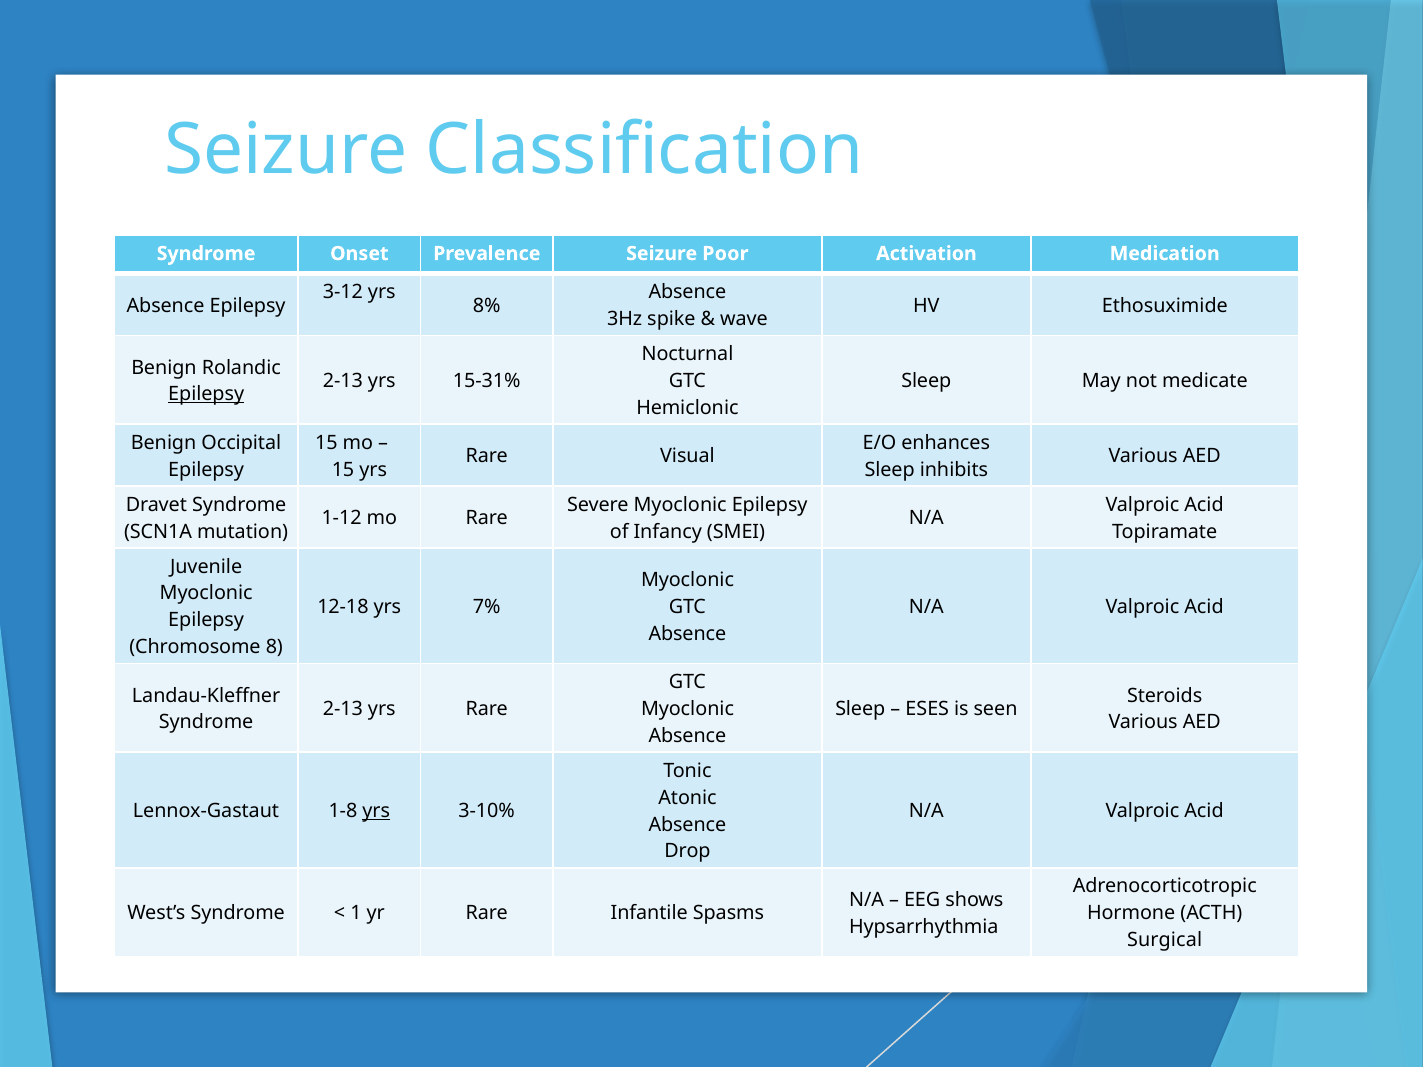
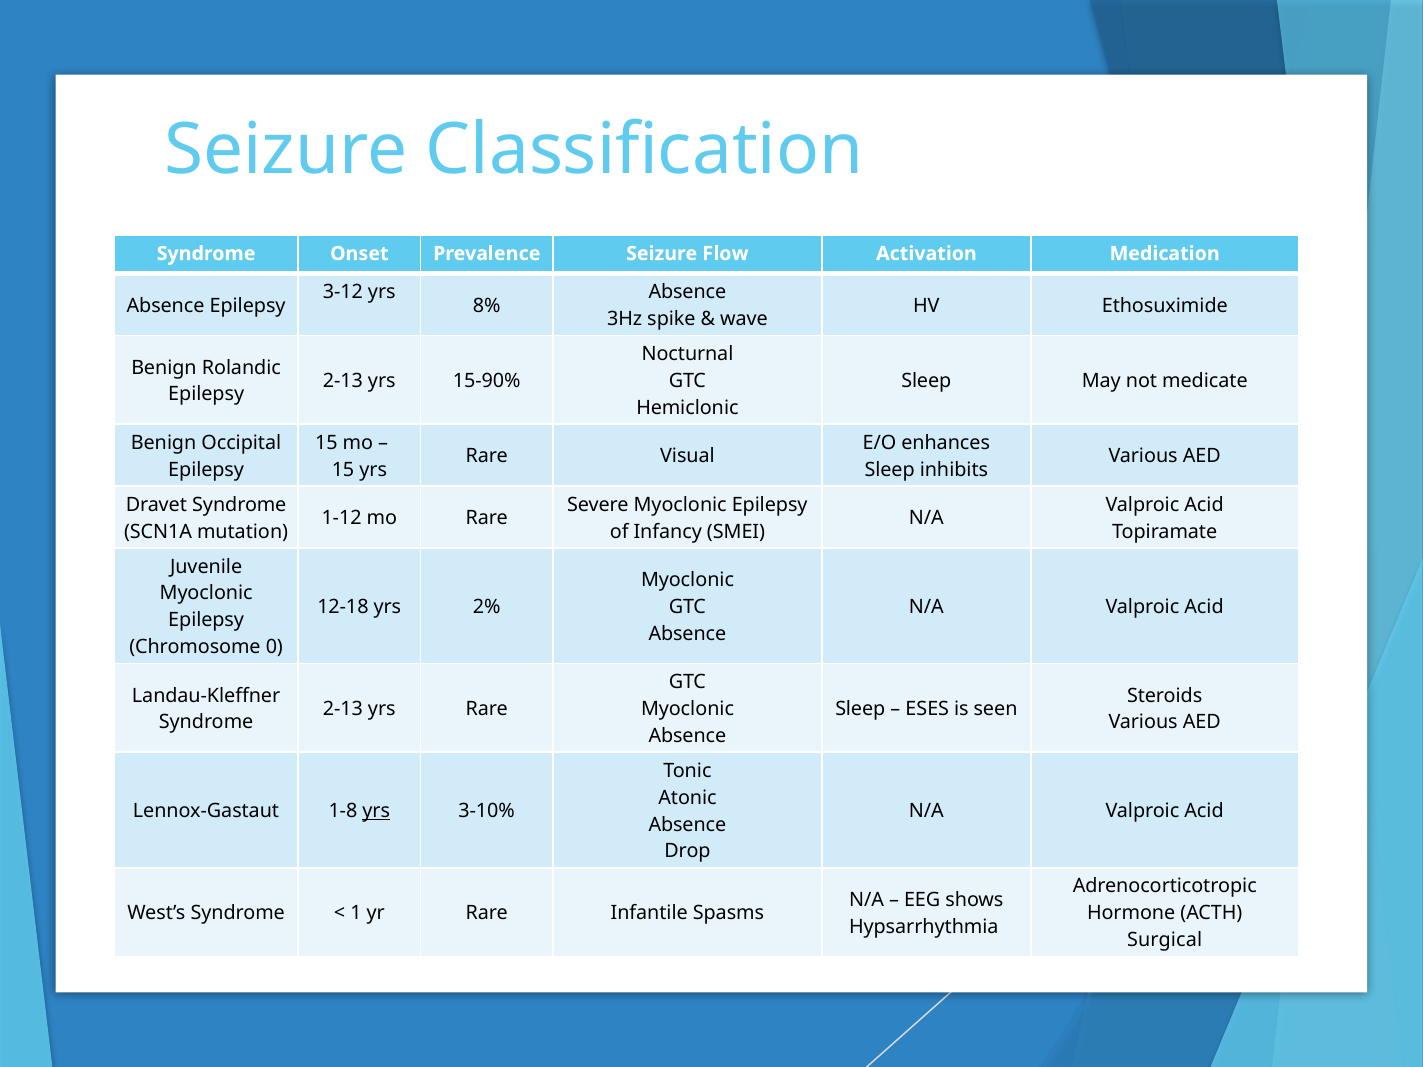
Poor: Poor -> Flow
15-31%: 15-31% -> 15-90%
Epilepsy at (206, 394) underline: present -> none
7%: 7% -> 2%
8: 8 -> 0
